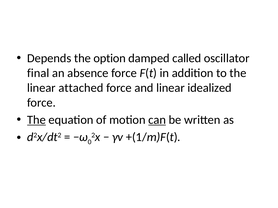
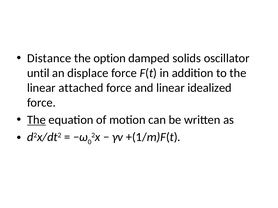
Depends: Depends -> Distance
called: called -> solids
final: final -> until
absence: absence -> displace
can underline: present -> none
